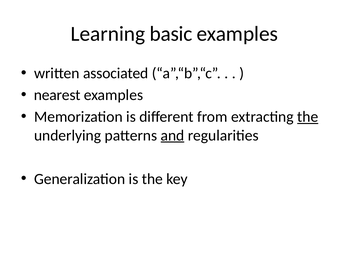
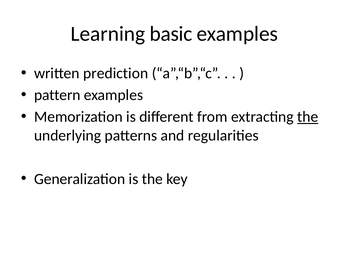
associated: associated -> prediction
nearest: nearest -> pattern
and underline: present -> none
